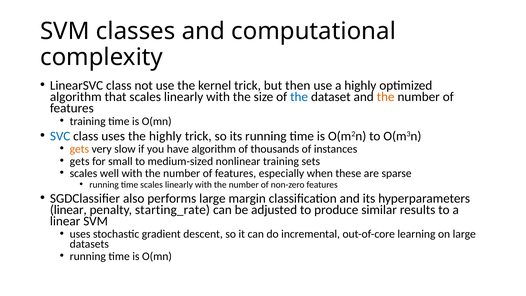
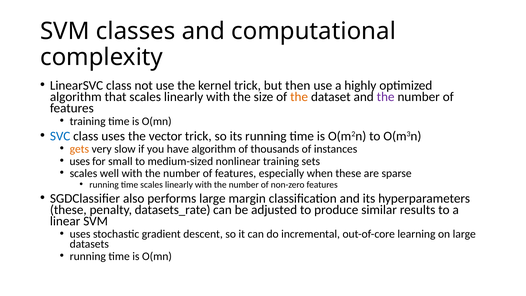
the at (299, 97) colour: blue -> orange
the at (386, 97) colour: orange -> purple
the highly: highly -> vector
gets at (80, 161): gets -> uses
linear at (68, 210): linear -> these
starting_rate: starting_rate -> datasets_rate
